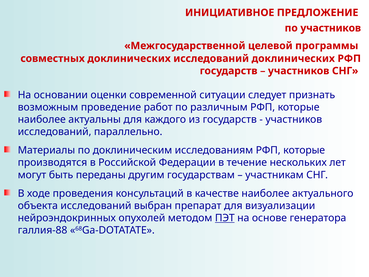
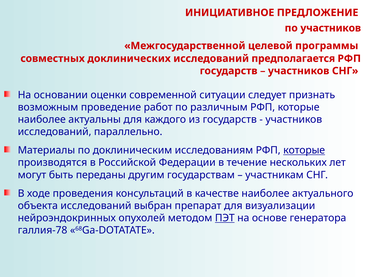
исследований доклинических: доклинических -> предполагается
которые at (304, 150) underline: none -> present
галлия-88: галлия-88 -> галлия-78
